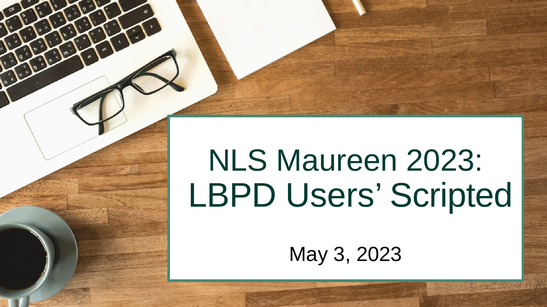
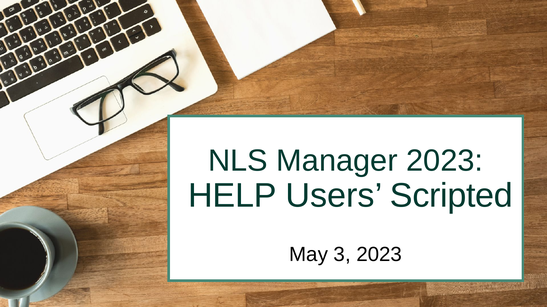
Maureen: Maureen -> Manager
LBPD: LBPD -> HELP
